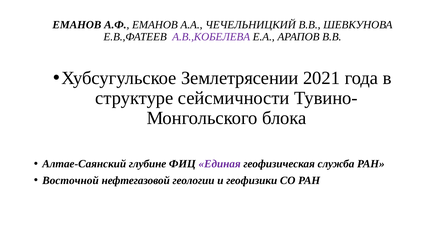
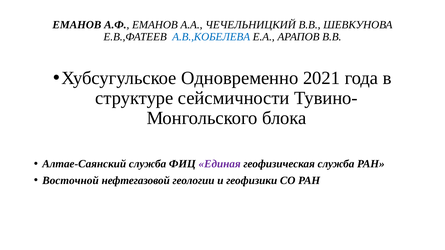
А.В.,КОБЕЛЕВА colour: purple -> blue
Землетрясении: Землетрясении -> Одновременно
Алтае-Саянский глубине: глубине -> служба
